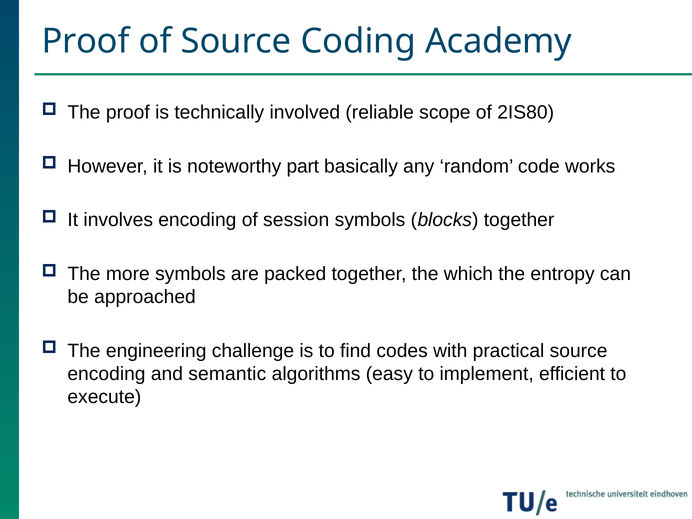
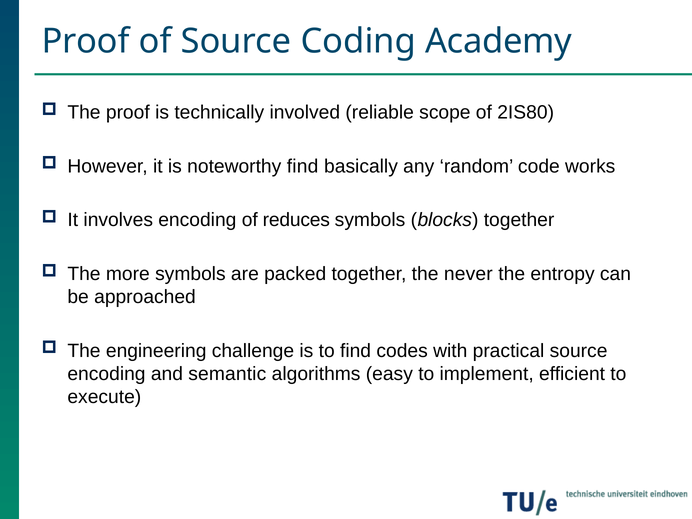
noteworthy part: part -> find
session: session -> reduces
which: which -> never
